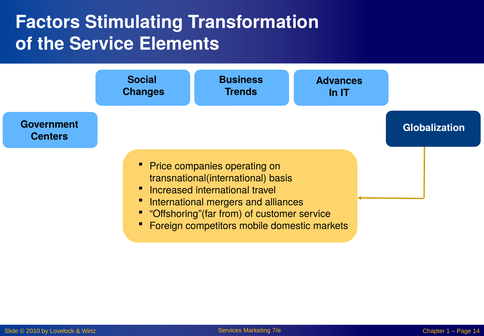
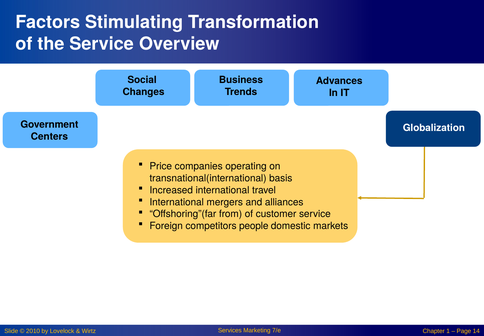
Elements: Elements -> Overview
mobile: mobile -> people
